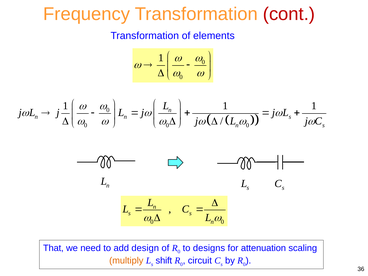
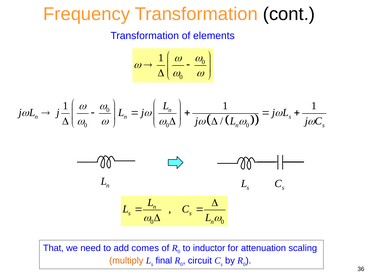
cont colour: red -> black
design: design -> comes
designs: designs -> inductor
shift: shift -> final
